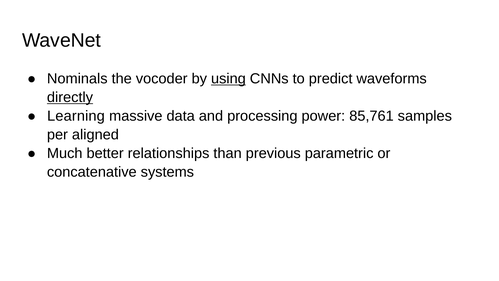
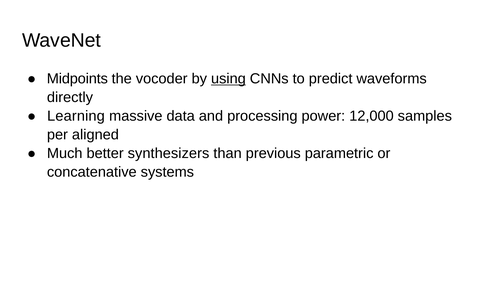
Nominals: Nominals -> Midpoints
directly underline: present -> none
85,761: 85,761 -> 12,000
relationships: relationships -> synthesizers
